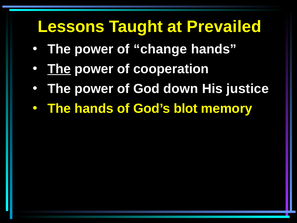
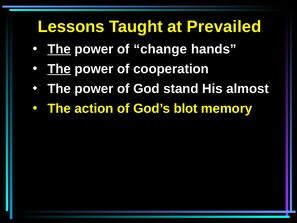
The at (59, 49) underline: none -> present
down: down -> stand
justice: justice -> almost
The hands: hands -> action
